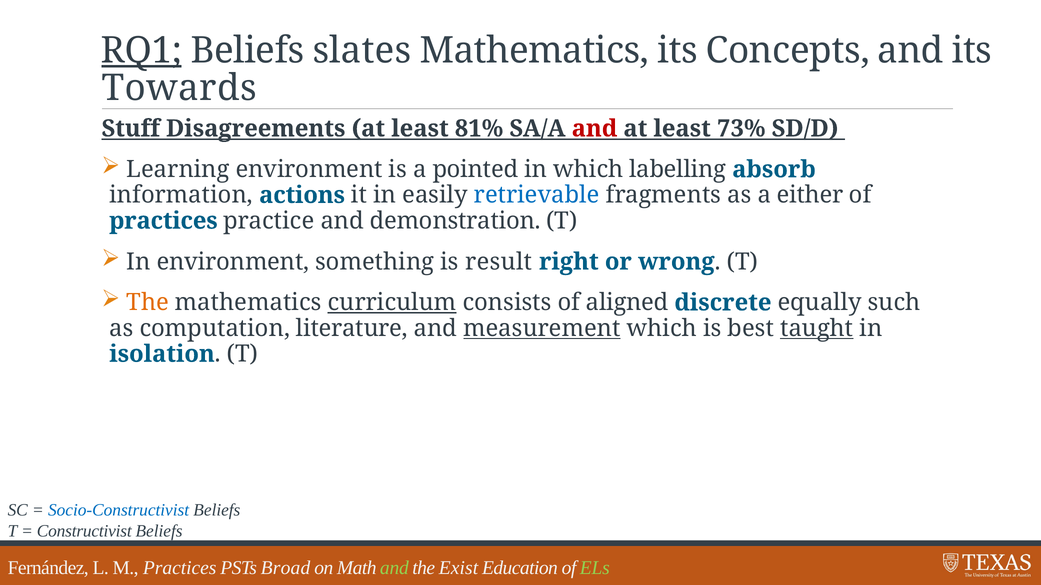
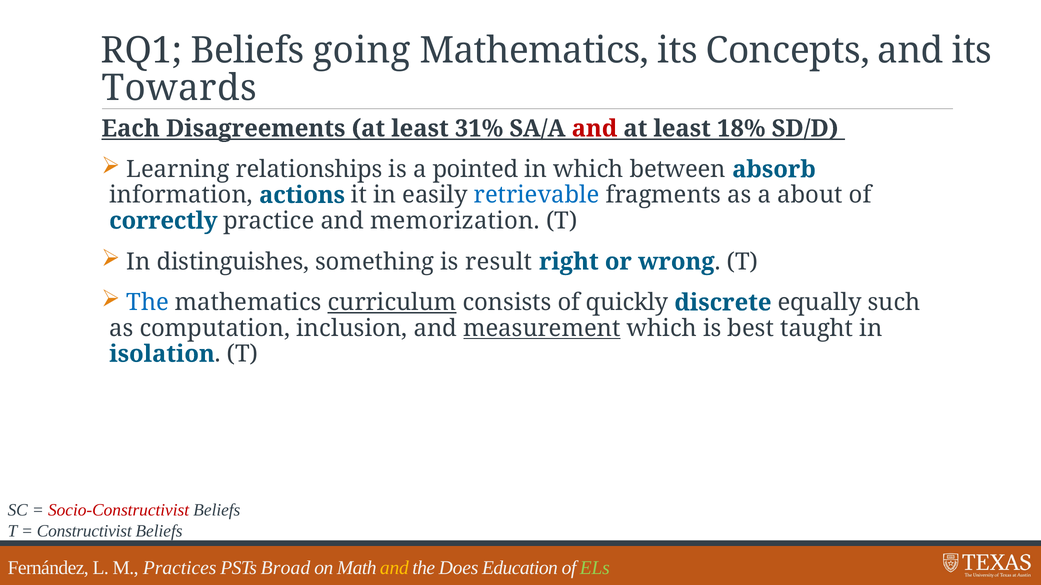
RQ1 underline: present -> none
slates: slates -> going
Stuff: Stuff -> Each
81%: 81% -> 31%
73%: 73% -> 18%
Learning environment: environment -> relationships
labelling: labelling -> between
either: either -> about
practices at (163, 221): practices -> correctly
demonstration: demonstration -> memorization
In environment: environment -> distinguishes
The at (148, 303) colour: orange -> blue
aligned: aligned -> quickly
literature: literature -> inclusion
taught underline: present -> none
Socio-Constructivist colour: blue -> red
and at (394, 568) colour: light green -> yellow
Exist: Exist -> Does
